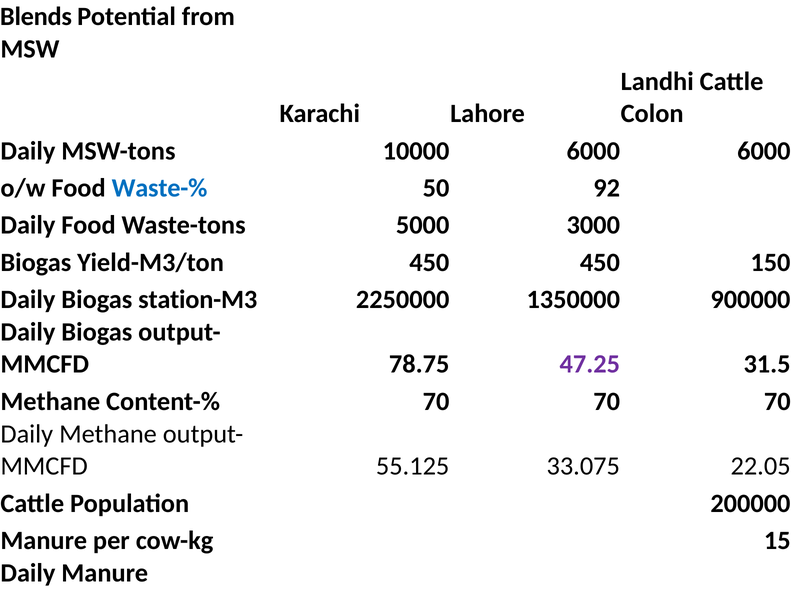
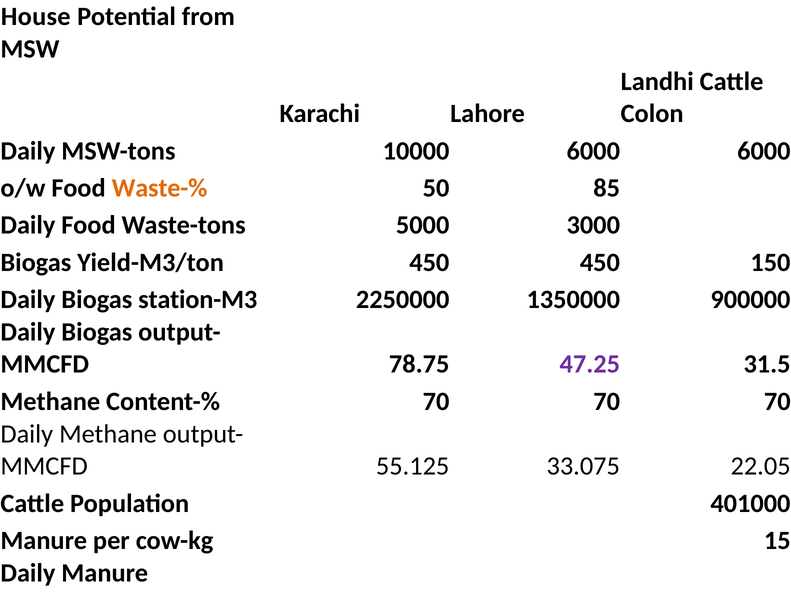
Blends: Blends -> House
Waste-% colour: blue -> orange
92: 92 -> 85
200000: 200000 -> 401000
